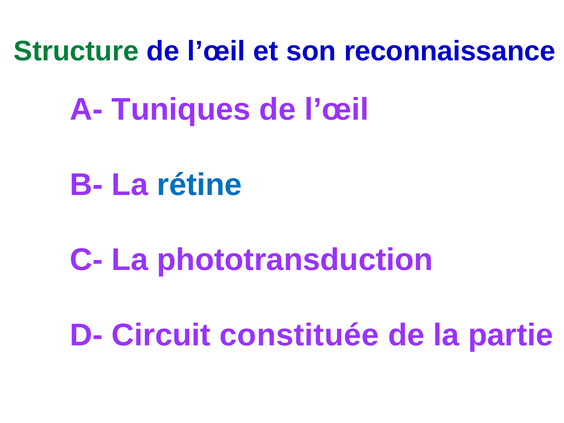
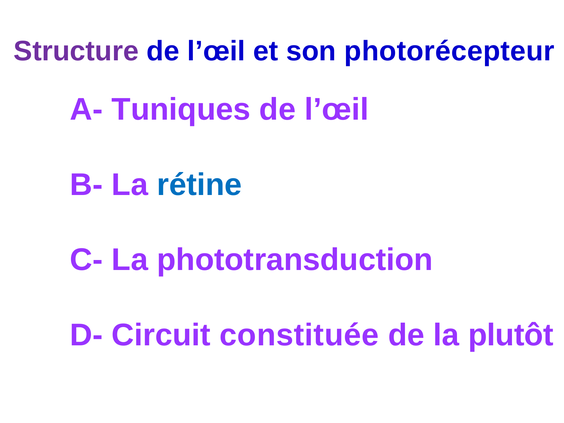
Structure colour: green -> purple
reconnaissance: reconnaissance -> photorécepteur
partie: partie -> plutôt
